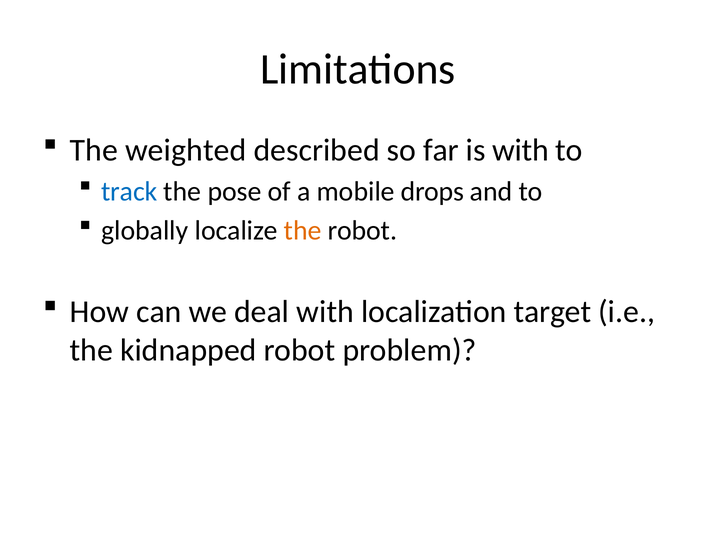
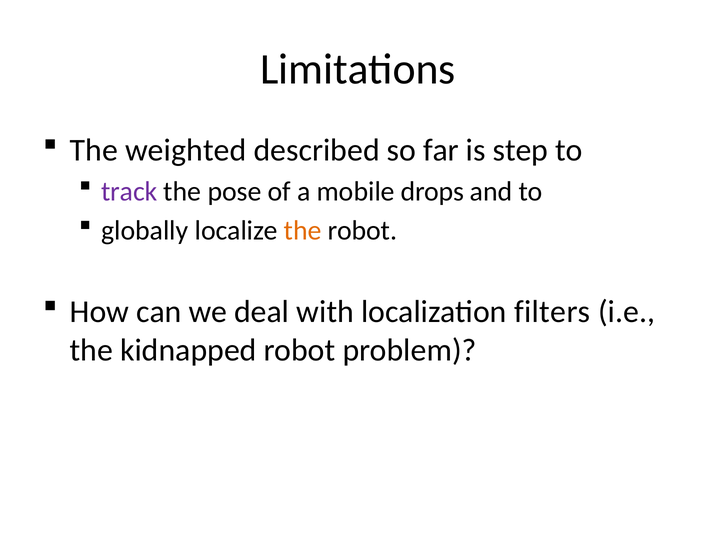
is with: with -> step
track colour: blue -> purple
target: target -> filters
